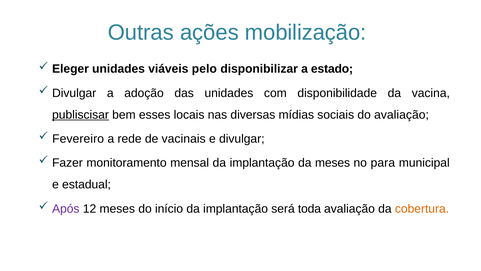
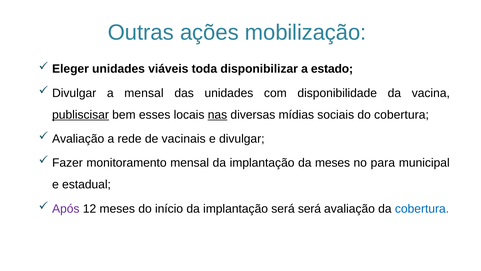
pelo: pelo -> toda
a adoção: adoção -> mensal
nas underline: none -> present
do avaliação: avaliação -> cobertura
Fevereiro at (78, 139): Fevereiro -> Avaliação
será toda: toda -> será
cobertura at (422, 208) colour: orange -> blue
